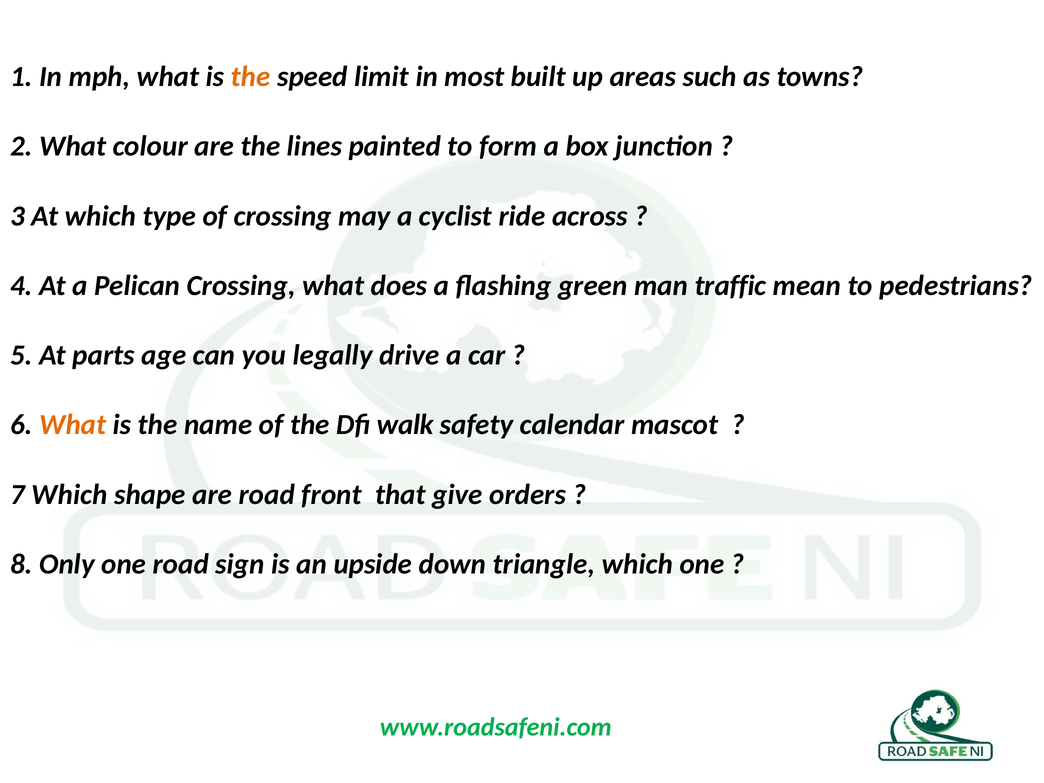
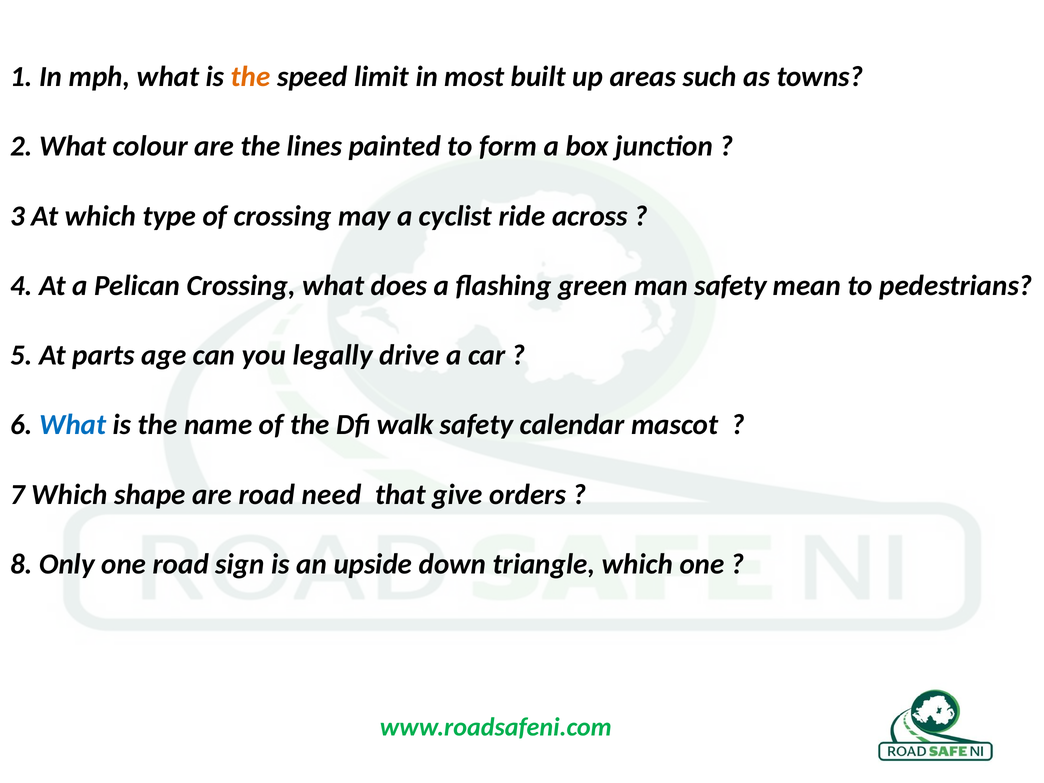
man traffic: traffic -> safety
What at (73, 425) colour: orange -> blue
front: front -> need
